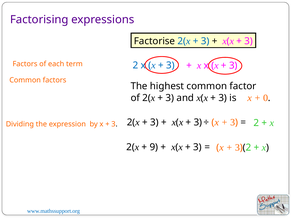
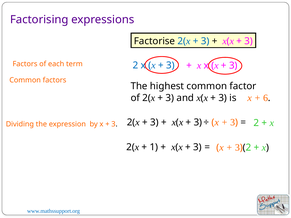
0: 0 -> 6
9: 9 -> 1
